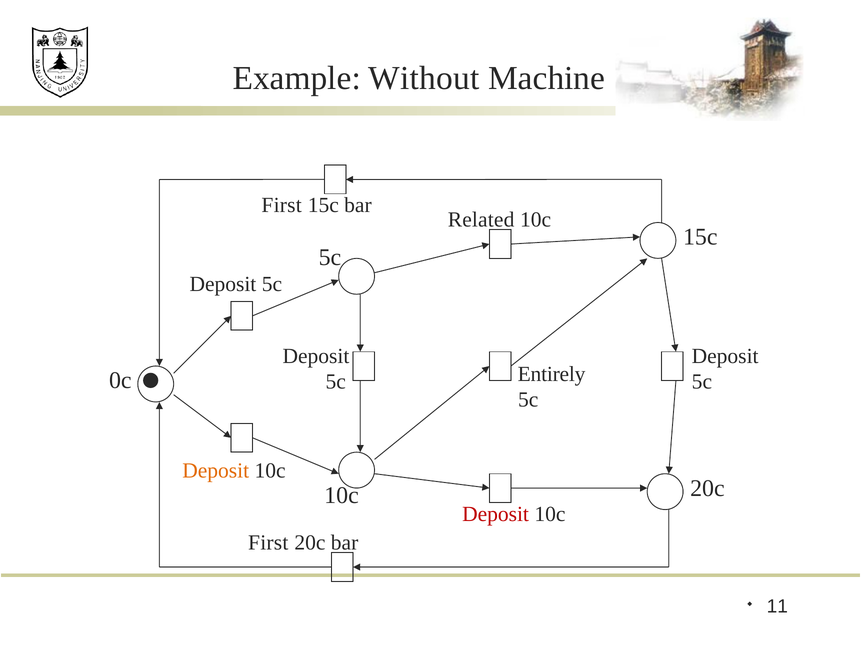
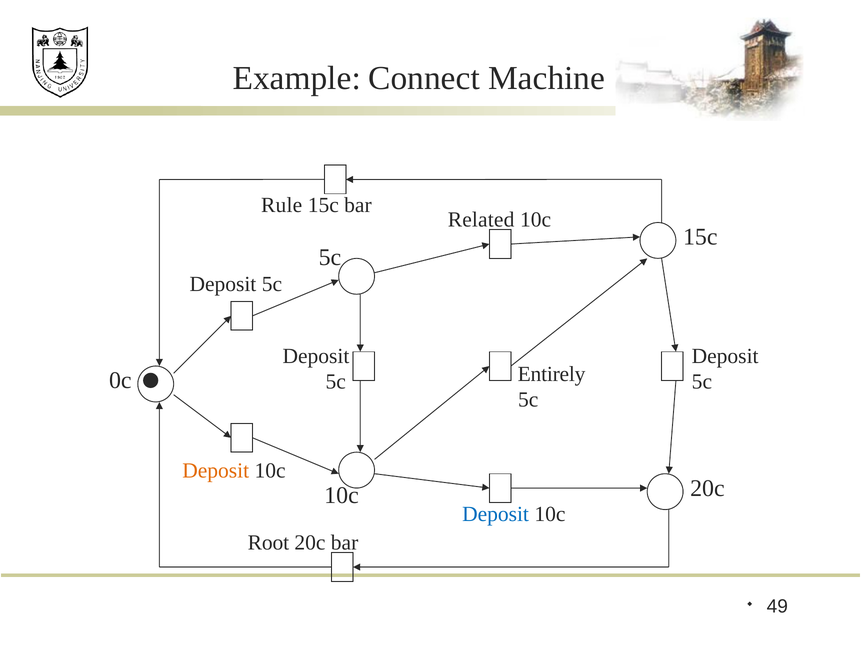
Without: Without -> Connect
First at (282, 205): First -> Rule
Deposit at (496, 514) colour: red -> blue
First at (268, 542): First -> Root
11: 11 -> 49
